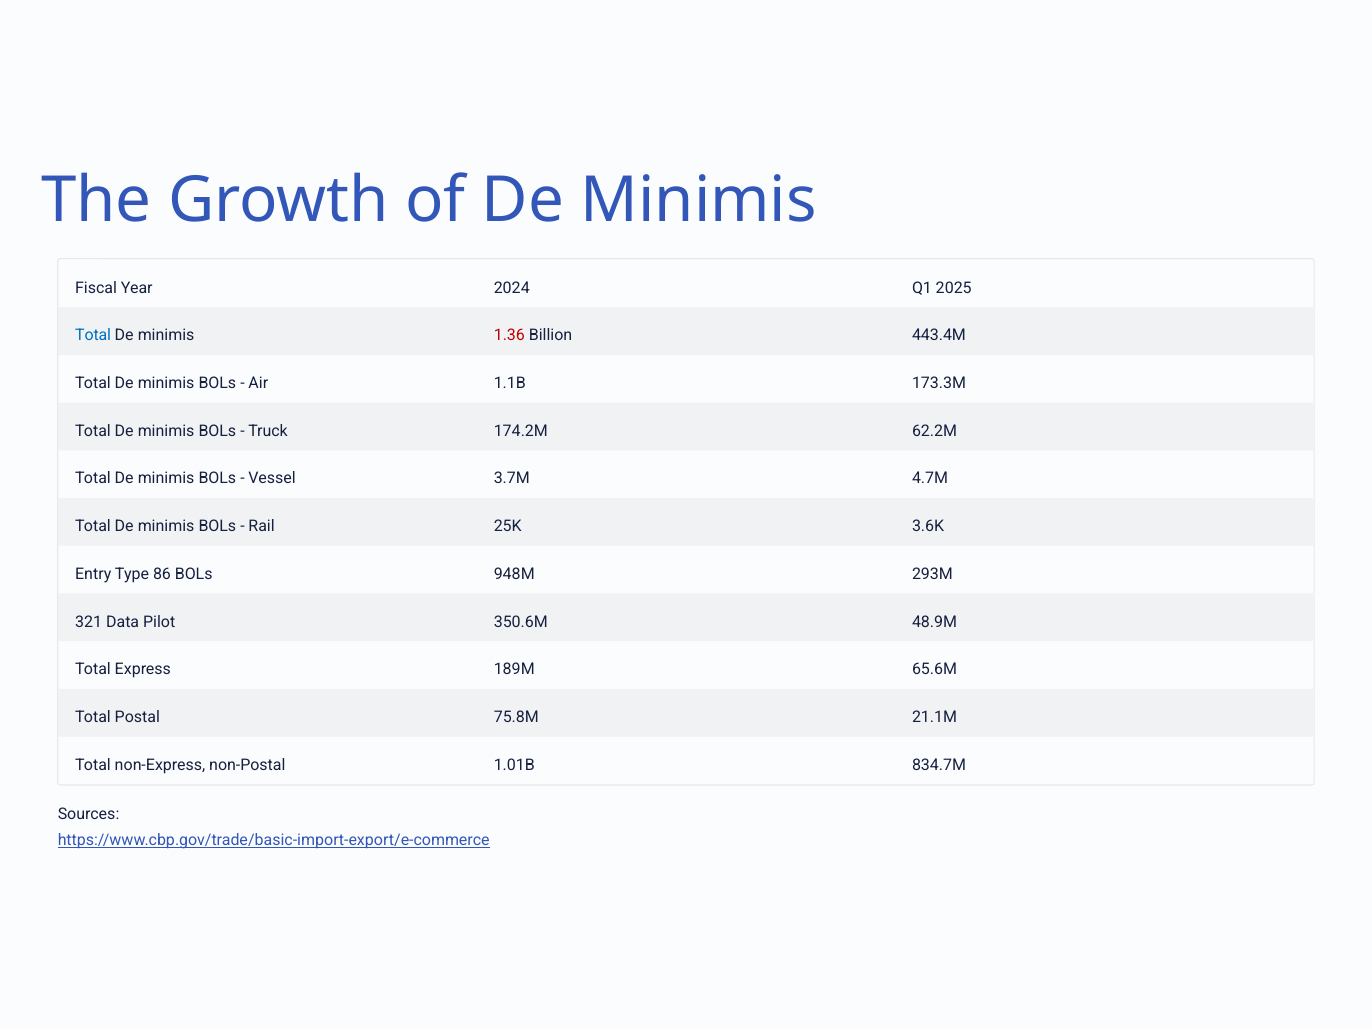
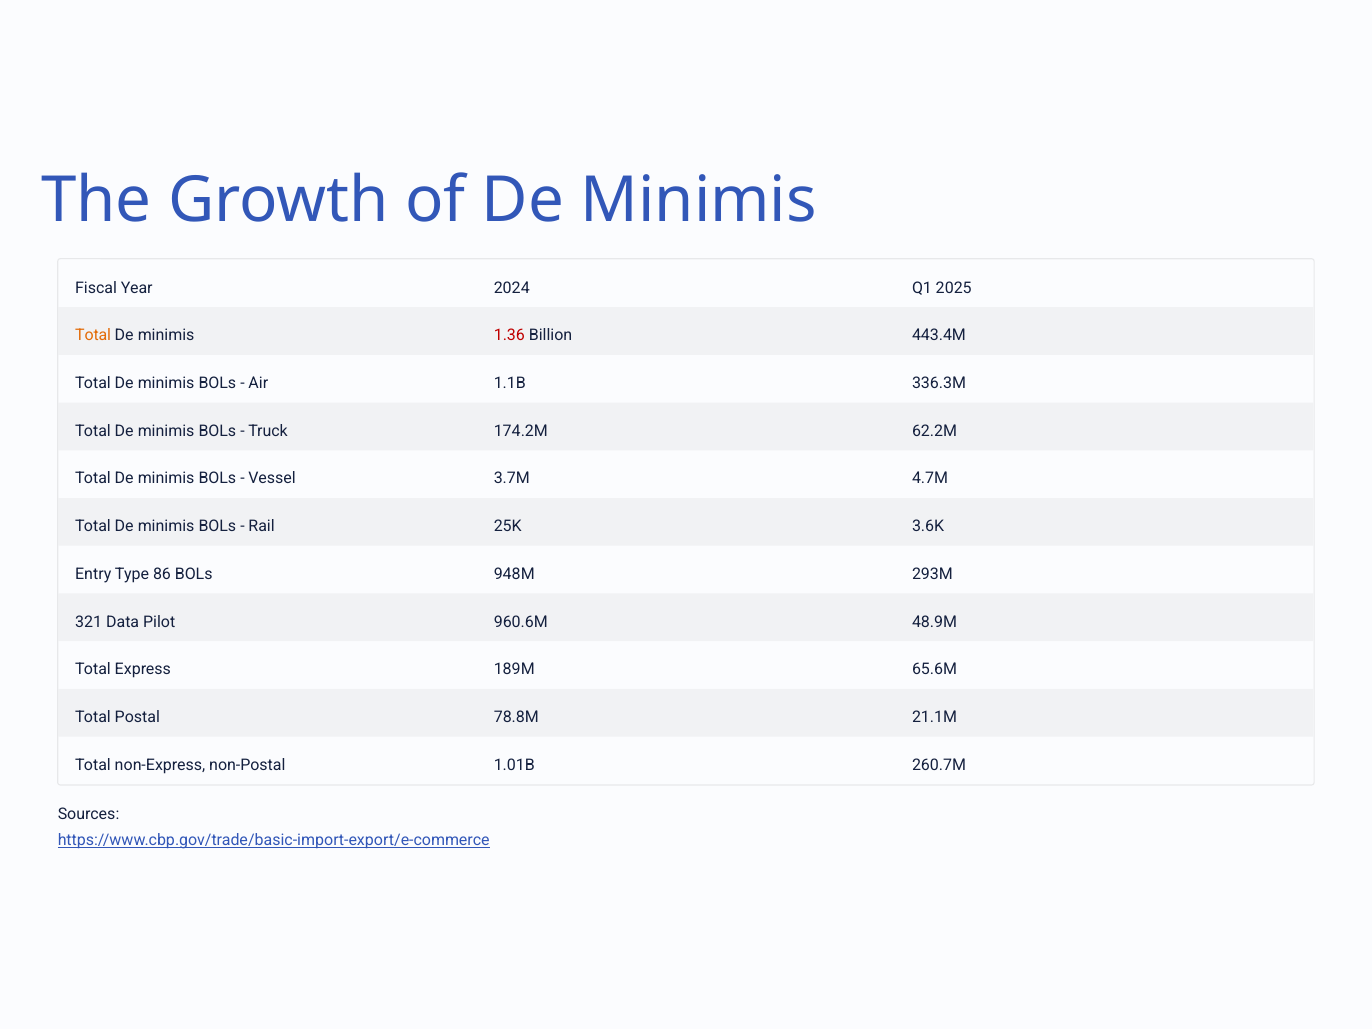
Total at (93, 336) colour: blue -> orange
173.3M: 173.3M -> 336.3M
350.6M: 350.6M -> 960.6M
75.8M: 75.8M -> 78.8M
834.7M: 834.7M -> 260.7M
